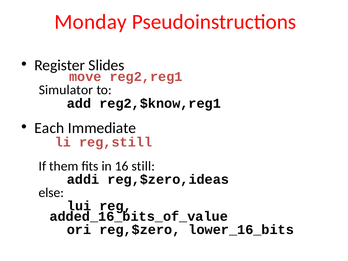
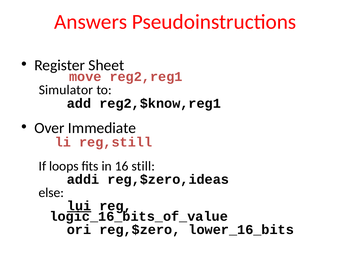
Monday: Monday -> Answers
Slides: Slides -> Sheet
Each: Each -> Over
them: them -> loops
lui underline: none -> present
added_16_bits_of_value: added_16_bits_of_value -> logic_16_bits_of_value
